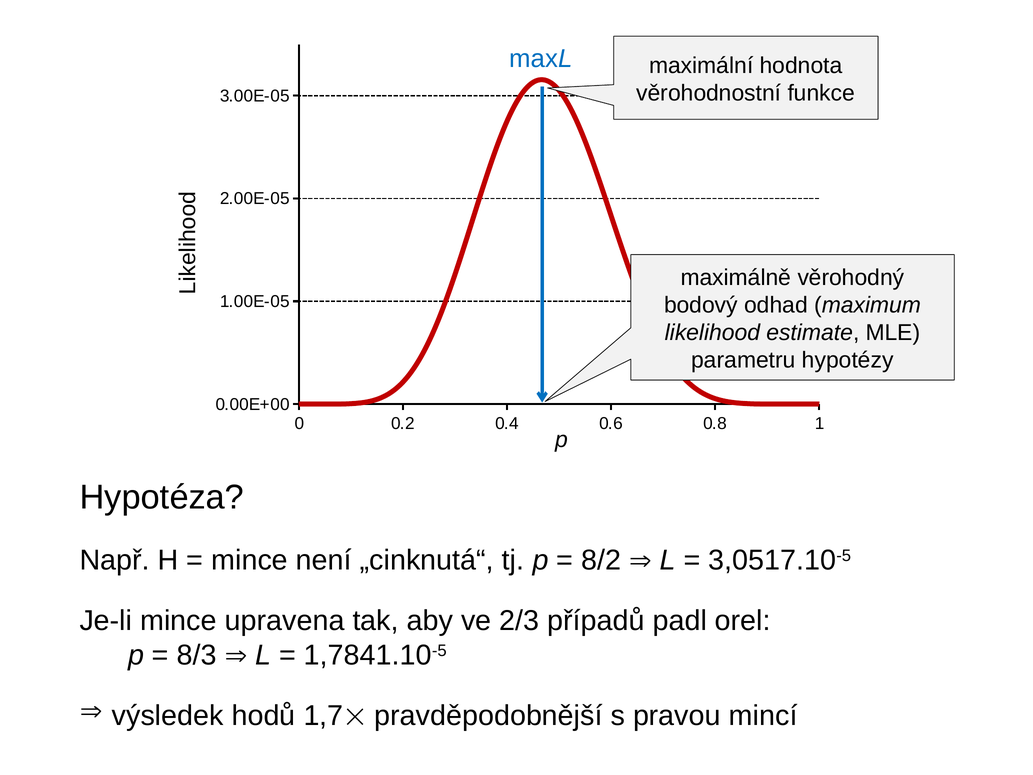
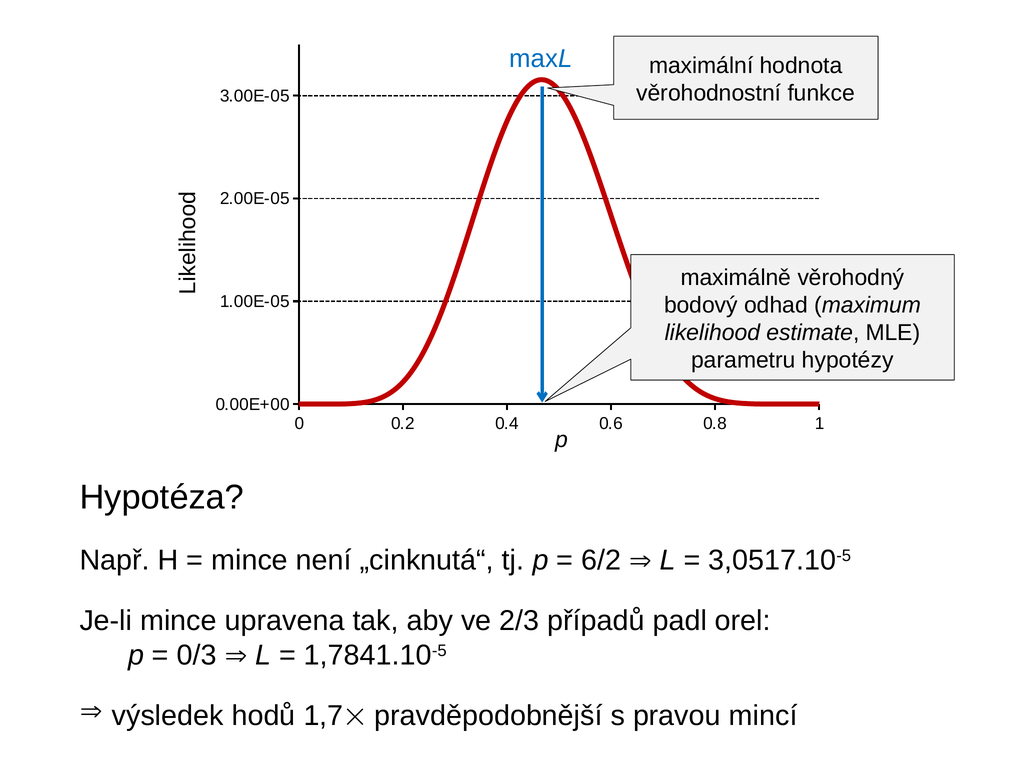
8/2: 8/2 -> 6/2
8/3: 8/3 -> 0/3
